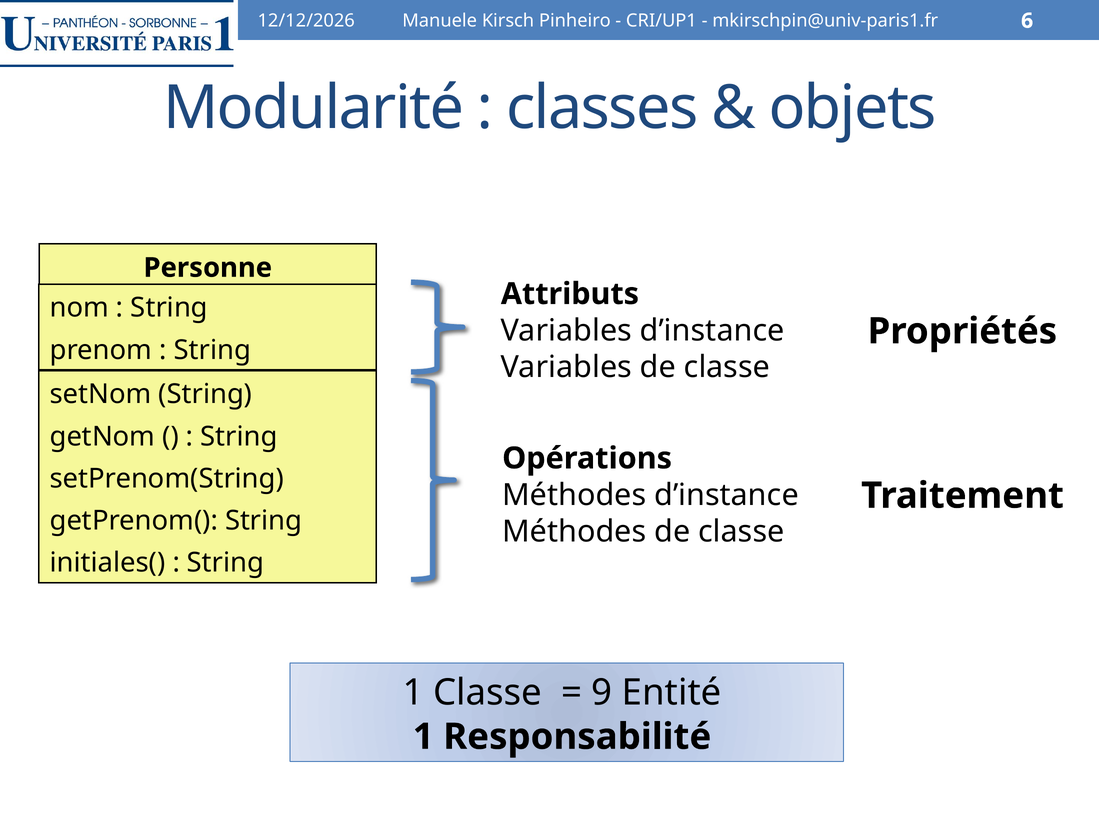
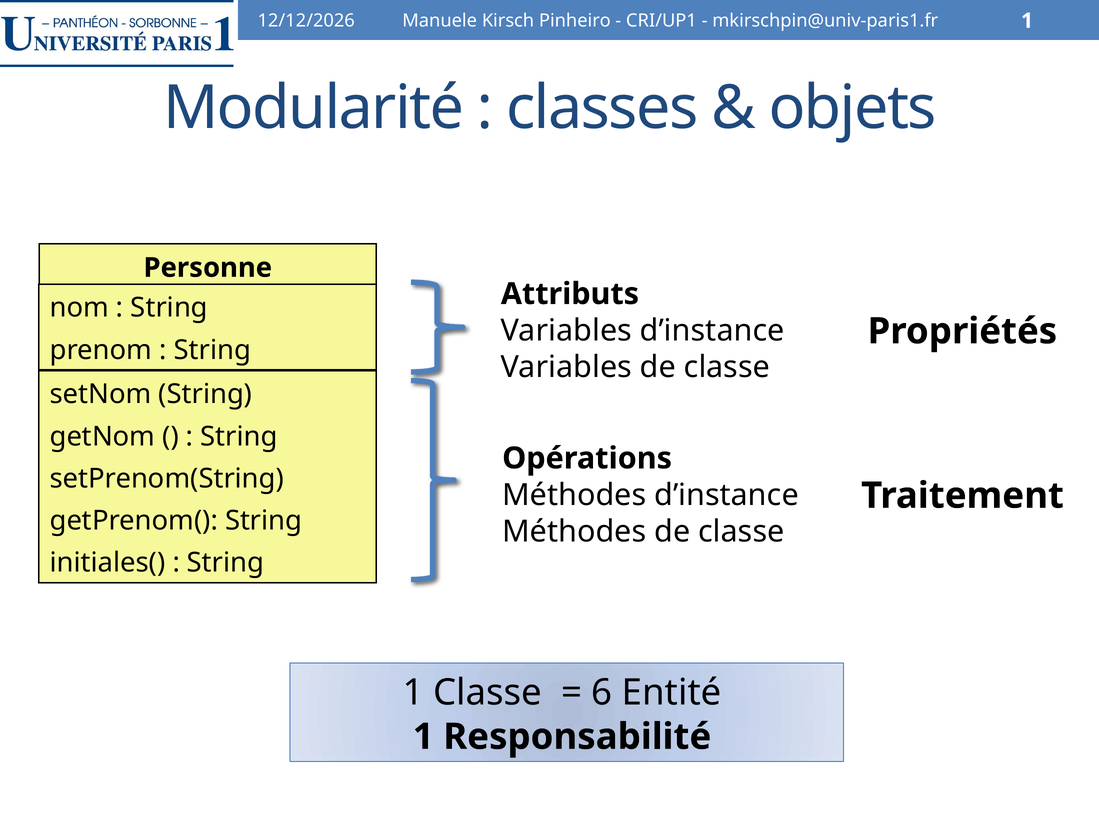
mkirschpin@univ-paris1.fr 6: 6 -> 1
9: 9 -> 6
